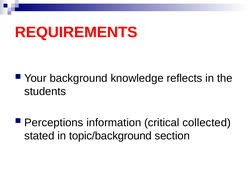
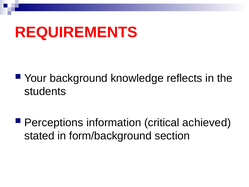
collected: collected -> achieved
topic/background: topic/background -> form/background
